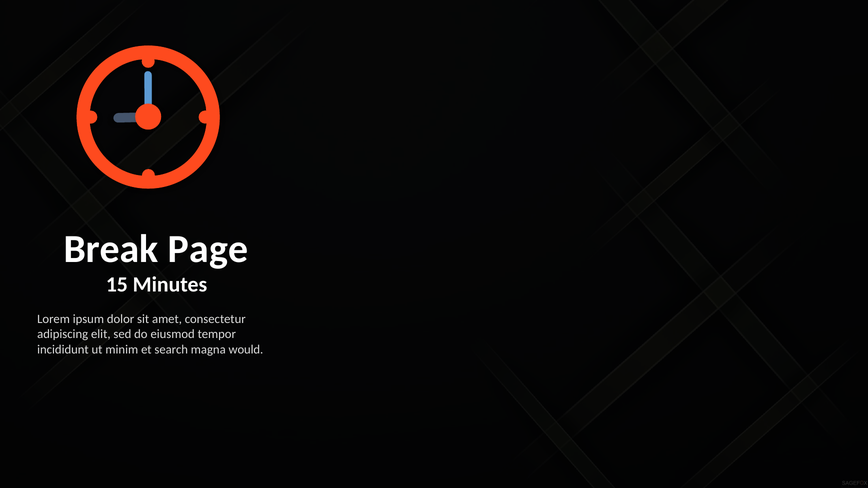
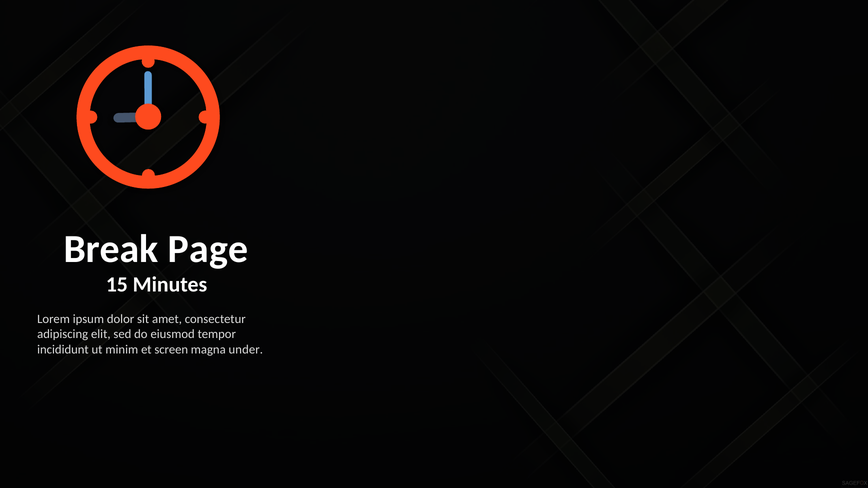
search: search -> screen
would: would -> under
